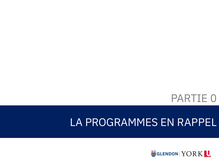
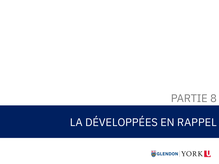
0: 0 -> 8
PROGRAMMES: PROGRAMMES -> DÉVELOPPÉES
